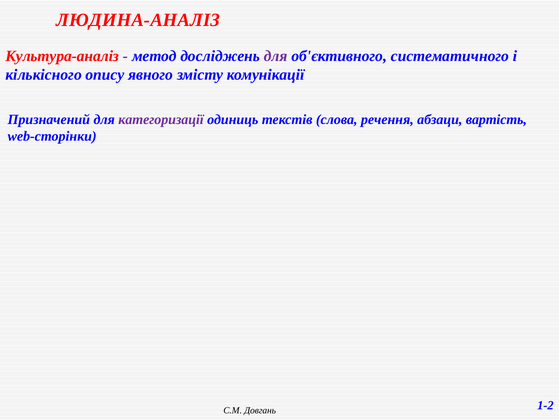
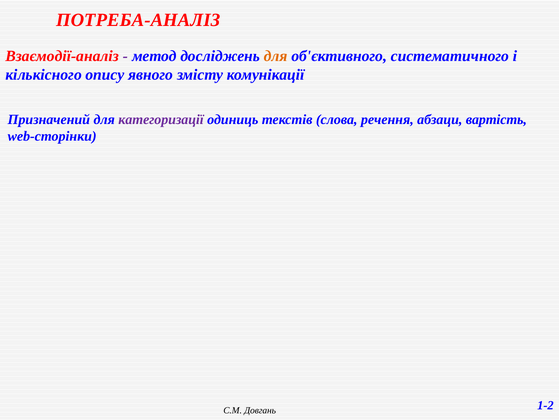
ЛЮДИНА-АНАЛІЗ: ЛЮДИНА-АНАЛІЗ -> ПОТРЕБА-АНАЛІЗ
Культура-аналіз: Культура-аналіз -> Взаємодії-аналіз
для at (276, 56) colour: purple -> orange
